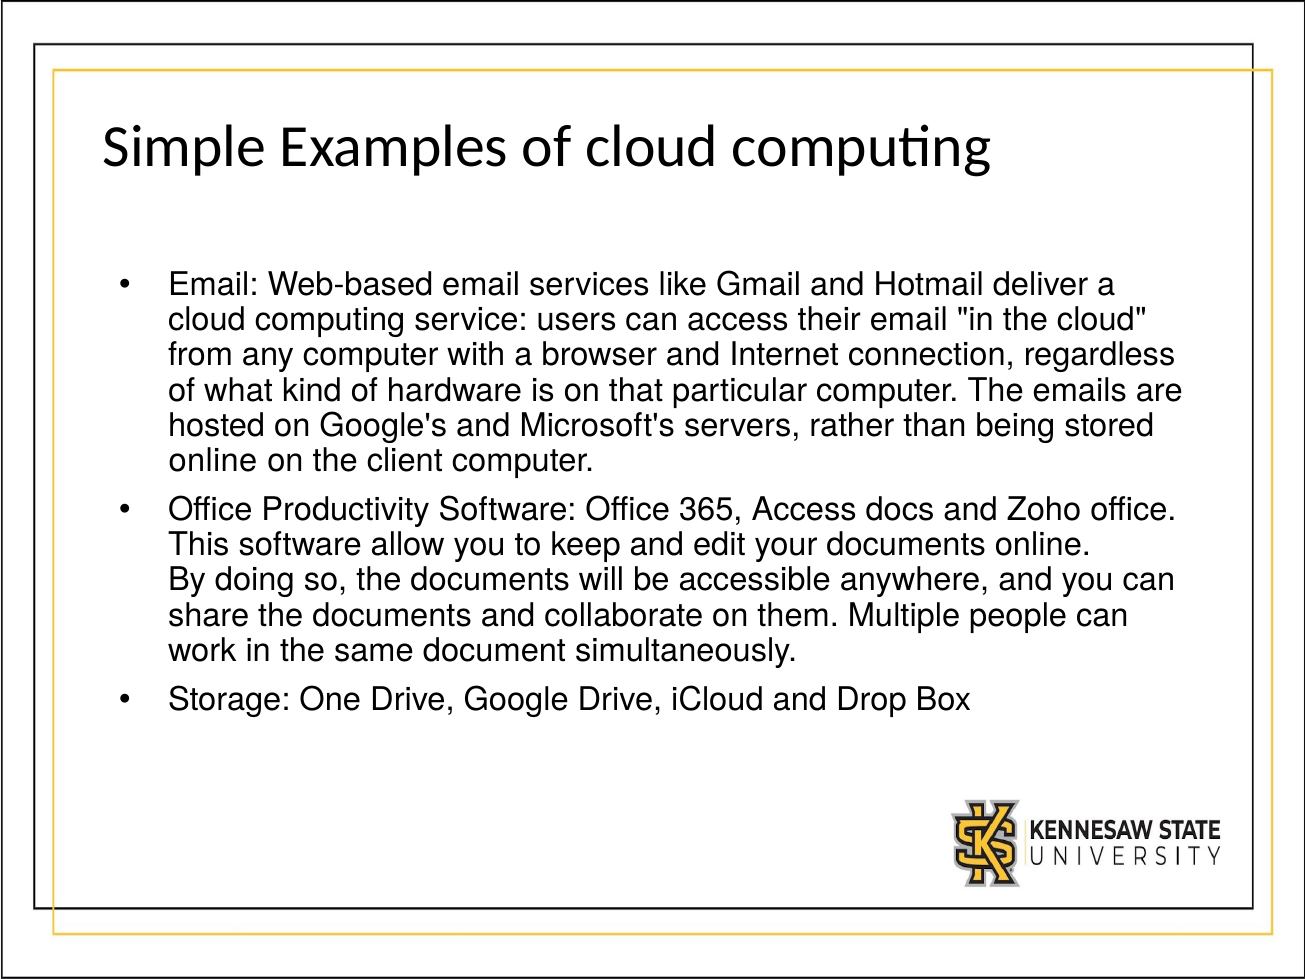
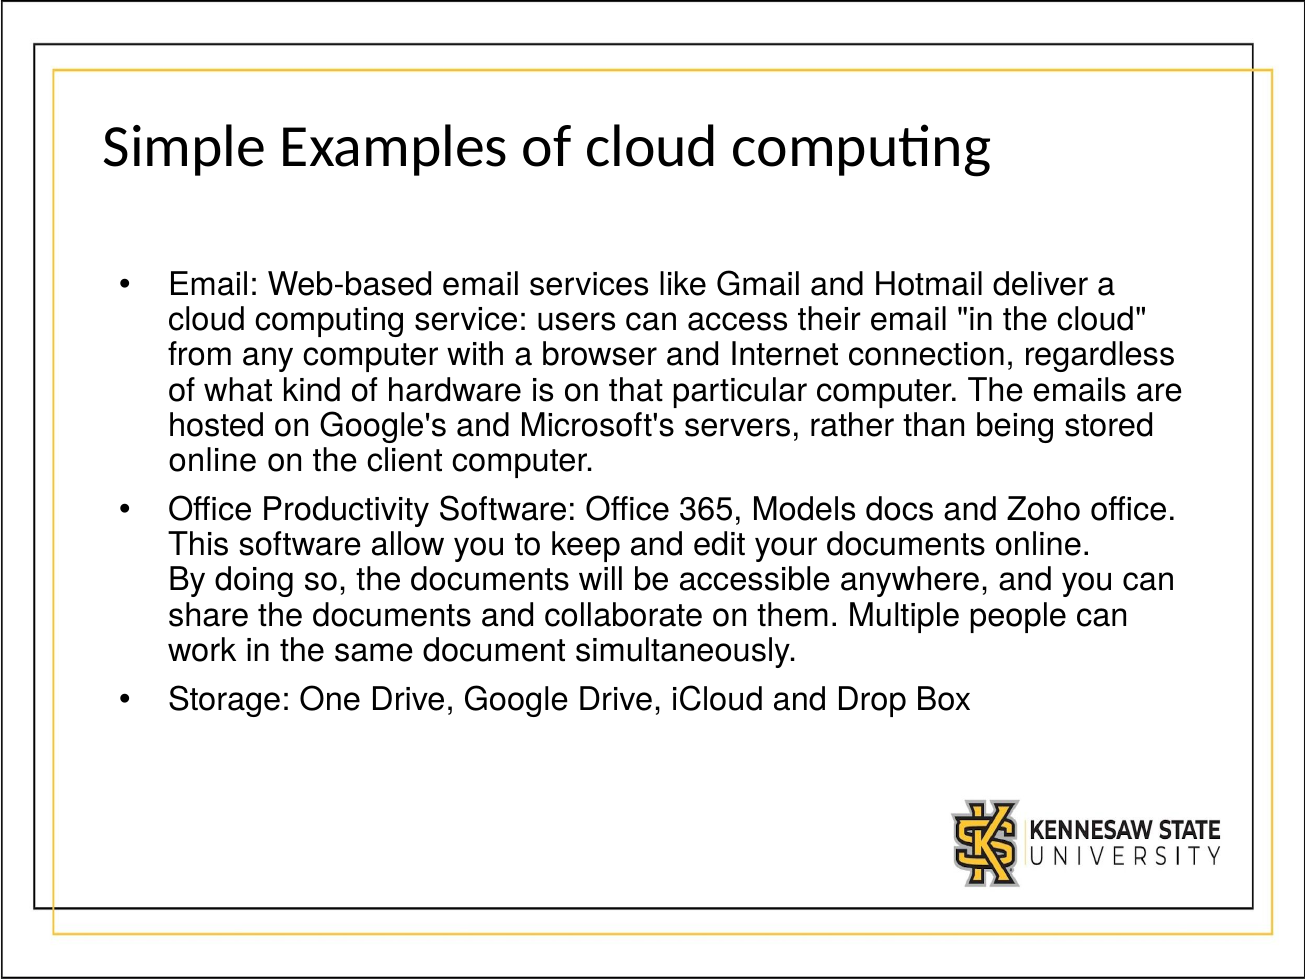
365 Access: Access -> Models
